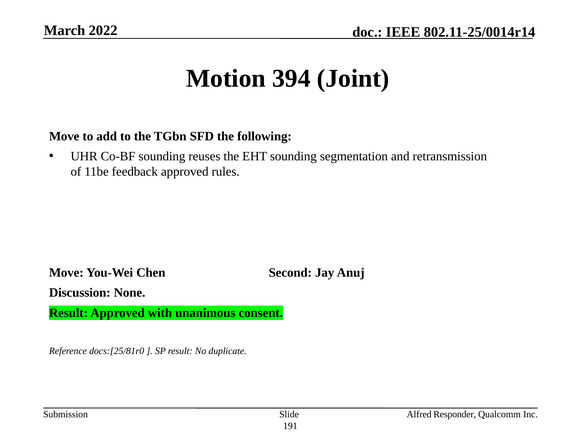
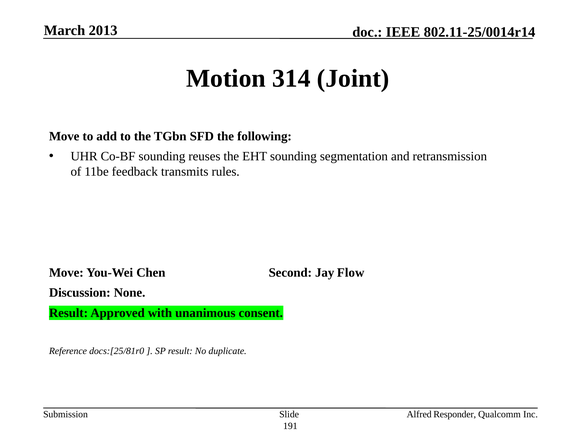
2022: 2022 -> 2013
394: 394 -> 314
feedback approved: approved -> transmits
Anuj: Anuj -> Flow
